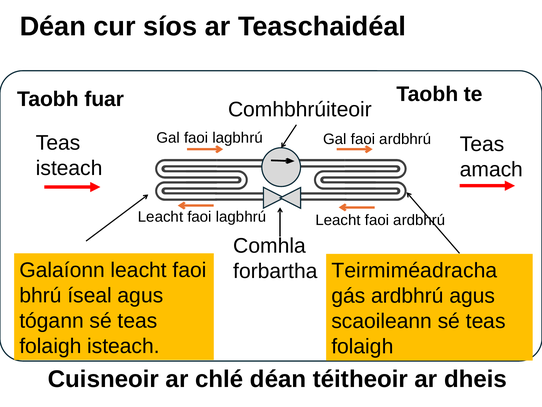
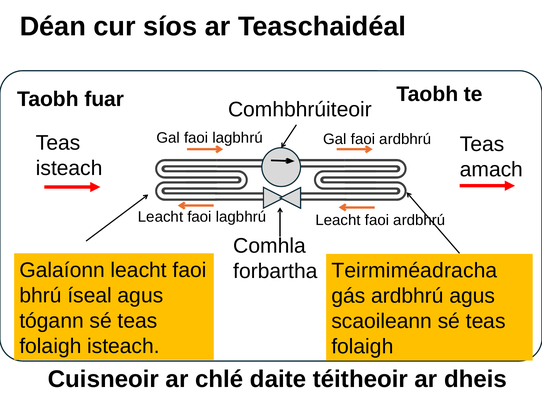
chlé déan: déan -> daite
